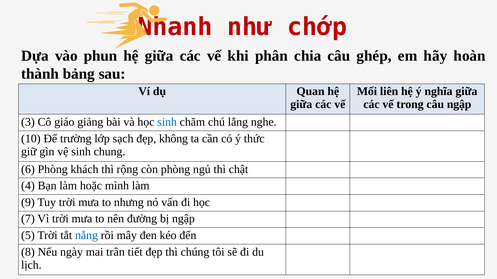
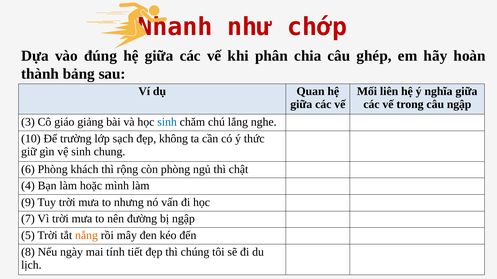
phun: phun -> đúng
nắng colour: blue -> orange
trân: trân -> tính
